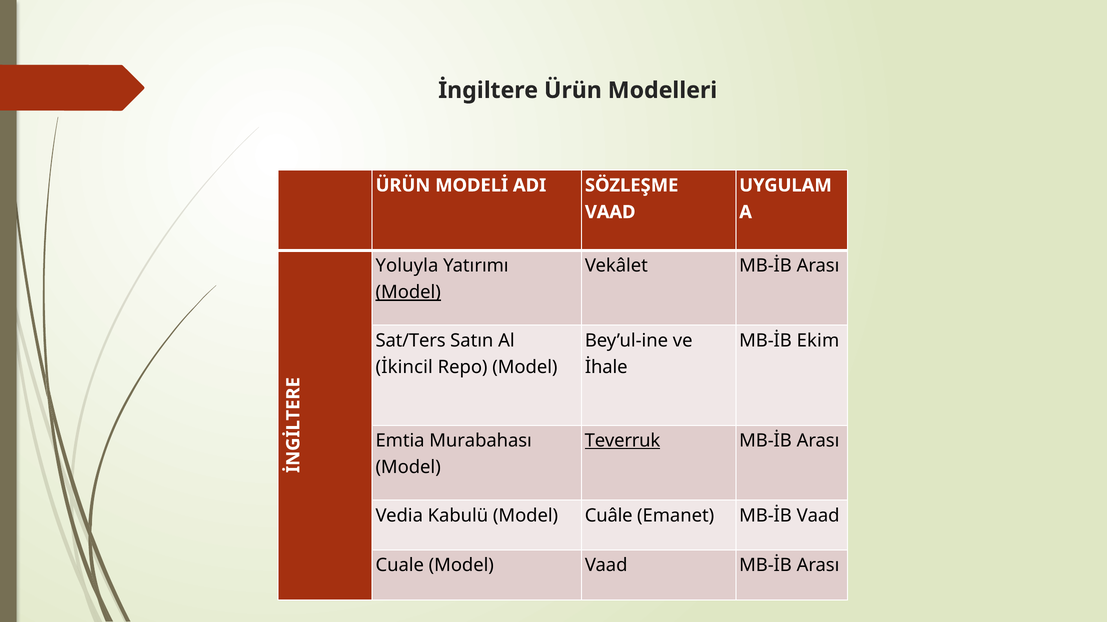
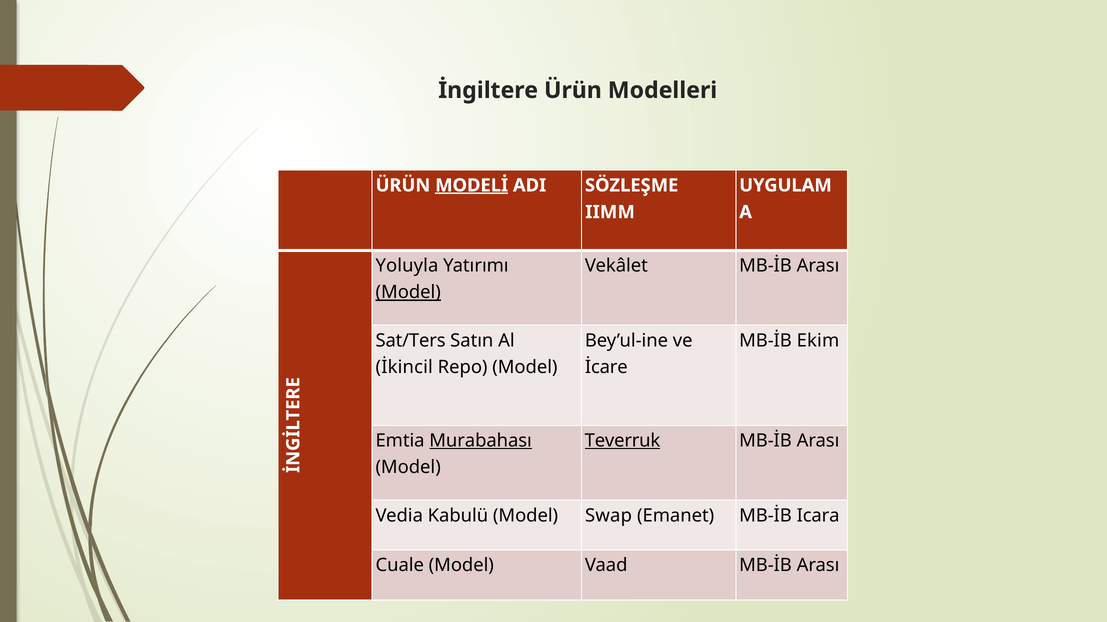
MODELİ underline: none -> present
VAAD at (610, 212): VAAD -> IIMM
İhale: İhale -> İcare
Murabahası underline: none -> present
Cuâle: Cuâle -> Swap
MB-İB Vaad: Vaad -> Icara
